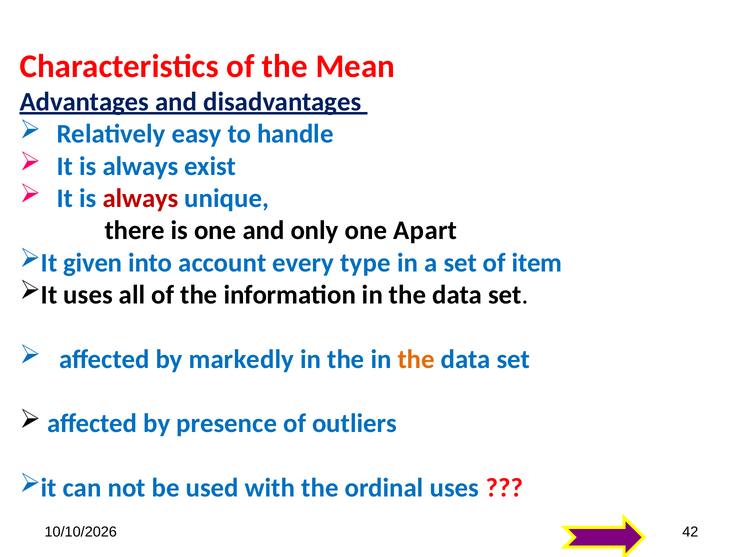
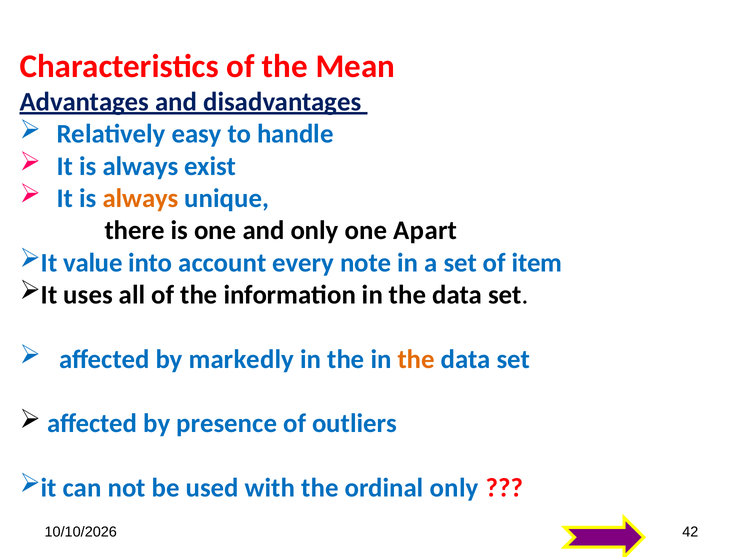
always at (141, 198) colour: red -> orange
given: given -> value
type: type -> note
ordinal uses: uses -> only
